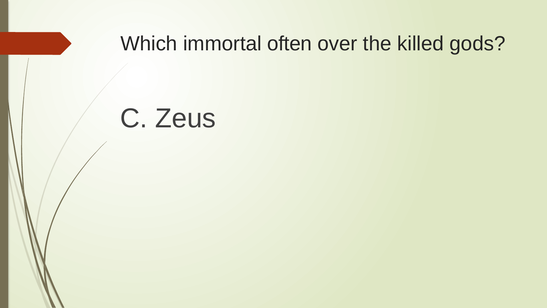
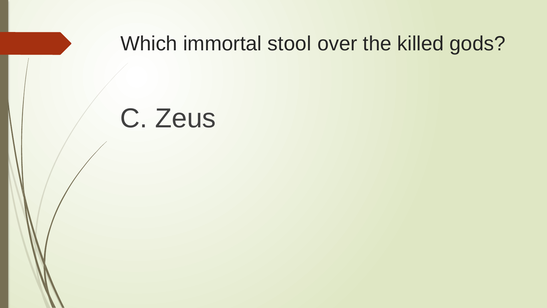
often: often -> stool
